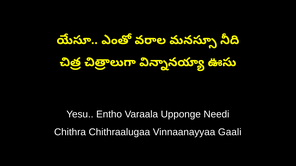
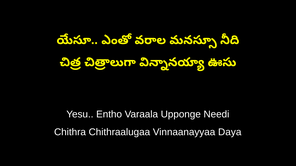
Gaali: Gaali -> Daya
